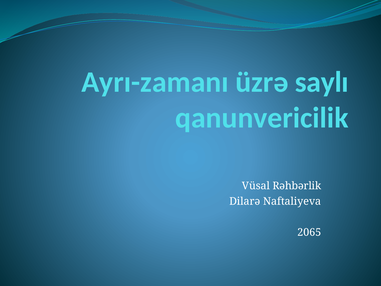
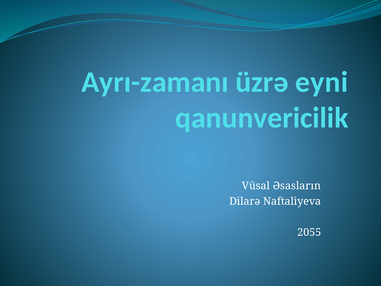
saylı: saylı -> eyni
Rəhbərlik: Rəhbərlik -> Əsasların
2065: 2065 -> 2055
